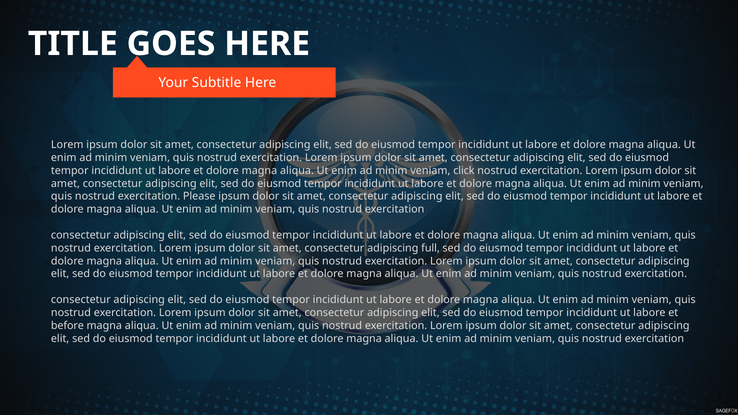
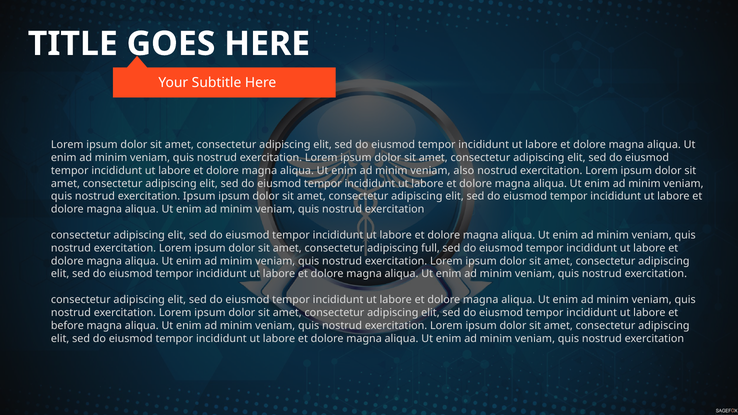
click: click -> also
exercitation Please: Please -> Ipsum
